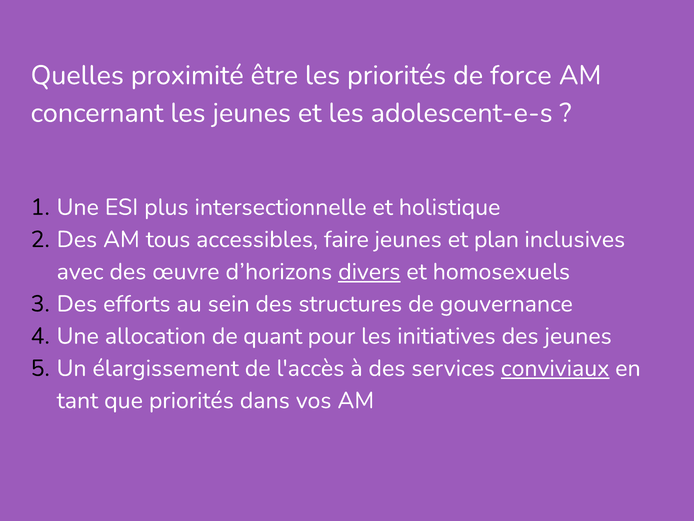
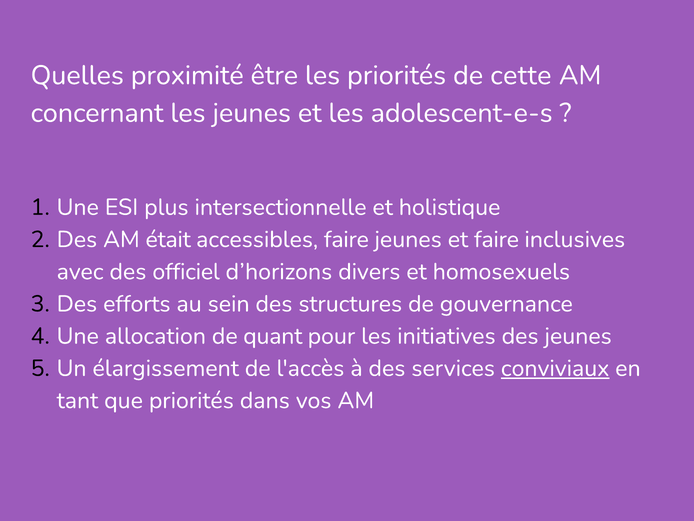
force: force -> cette
tous: tous -> était
et plan: plan -> faire
œuvre: œuvre -> officiel
divers underline: present -> none
